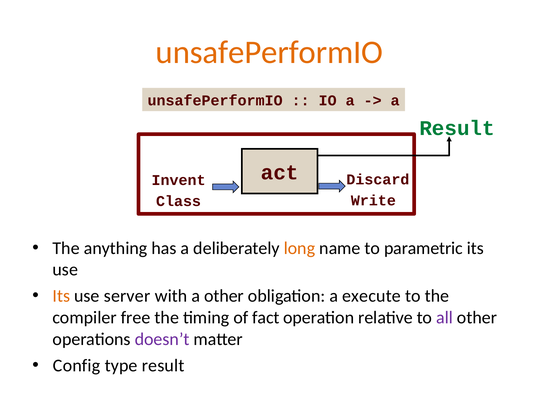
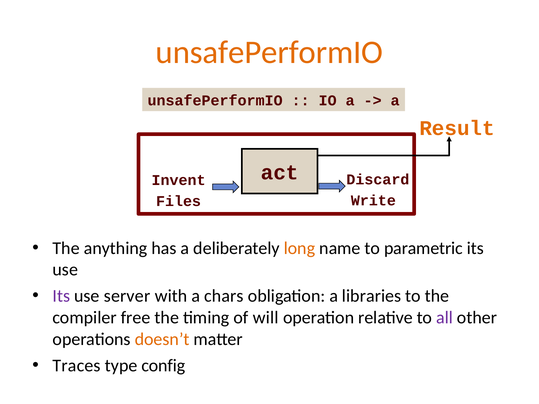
Result at (457, 128) colour: green -> orange
Class: Class -> Files
Its at (61, 296) colour: orange -> purple
a other: other -> chars
execute: execute -> libraries
fact: fact -> will
doesn’t colour: purple -> orange
Config: Config -> Traces
type result: result -> config
